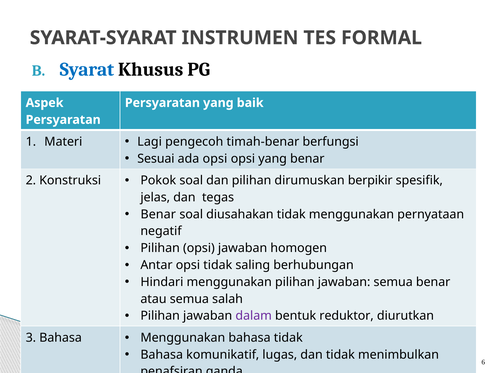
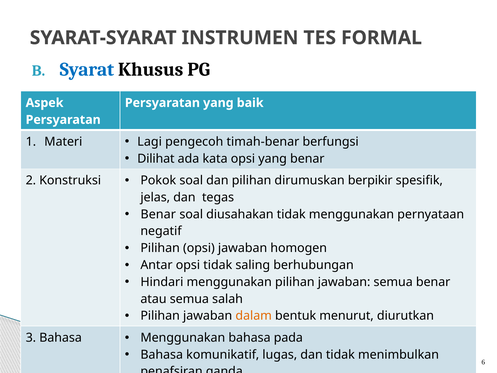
Sesuai: Sesuai -> Dilihat
ada opsi: opsi -> kata
dalam colour: purple -> orange
reduktor: reduktor -> menurut
bahasa tidak: tidak -> pada
